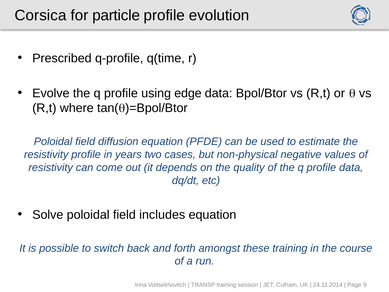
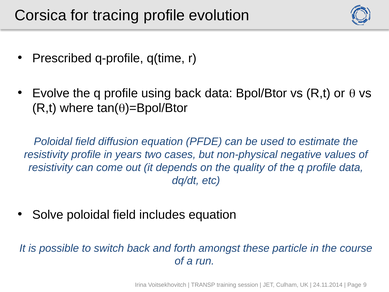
particle: particle -> tracing
using edge: edge -> back
these training: training -> particle
